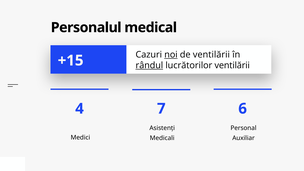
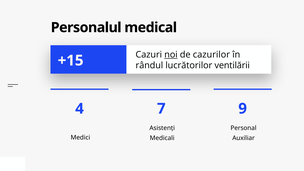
de ventilării: ventilării -> cazurilor
rândul underline: present -> none
6: 6 -> 9
